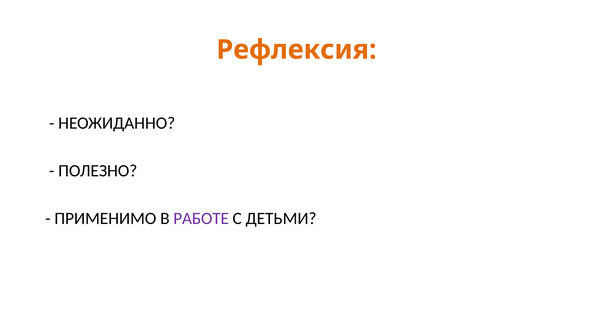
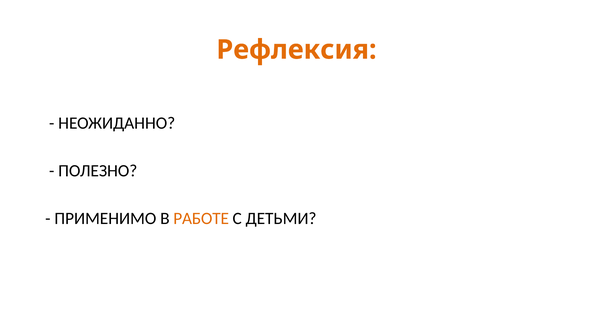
РАБОТЕ colour: purple -> orange
